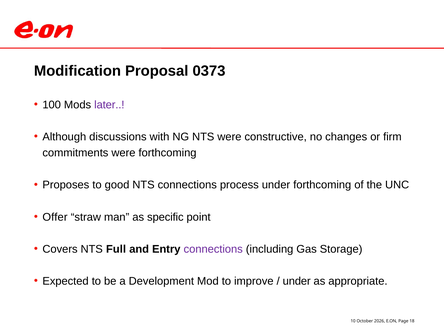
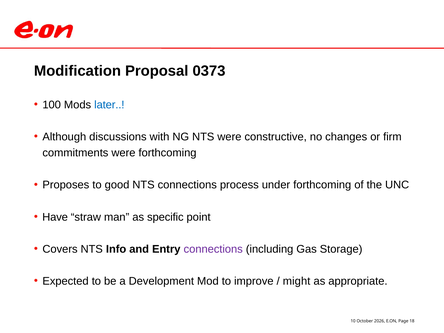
later colour: purple -> blue
Offer: Offer -> Have
Full: Full -> Info
under at (297, 281): under -> might
